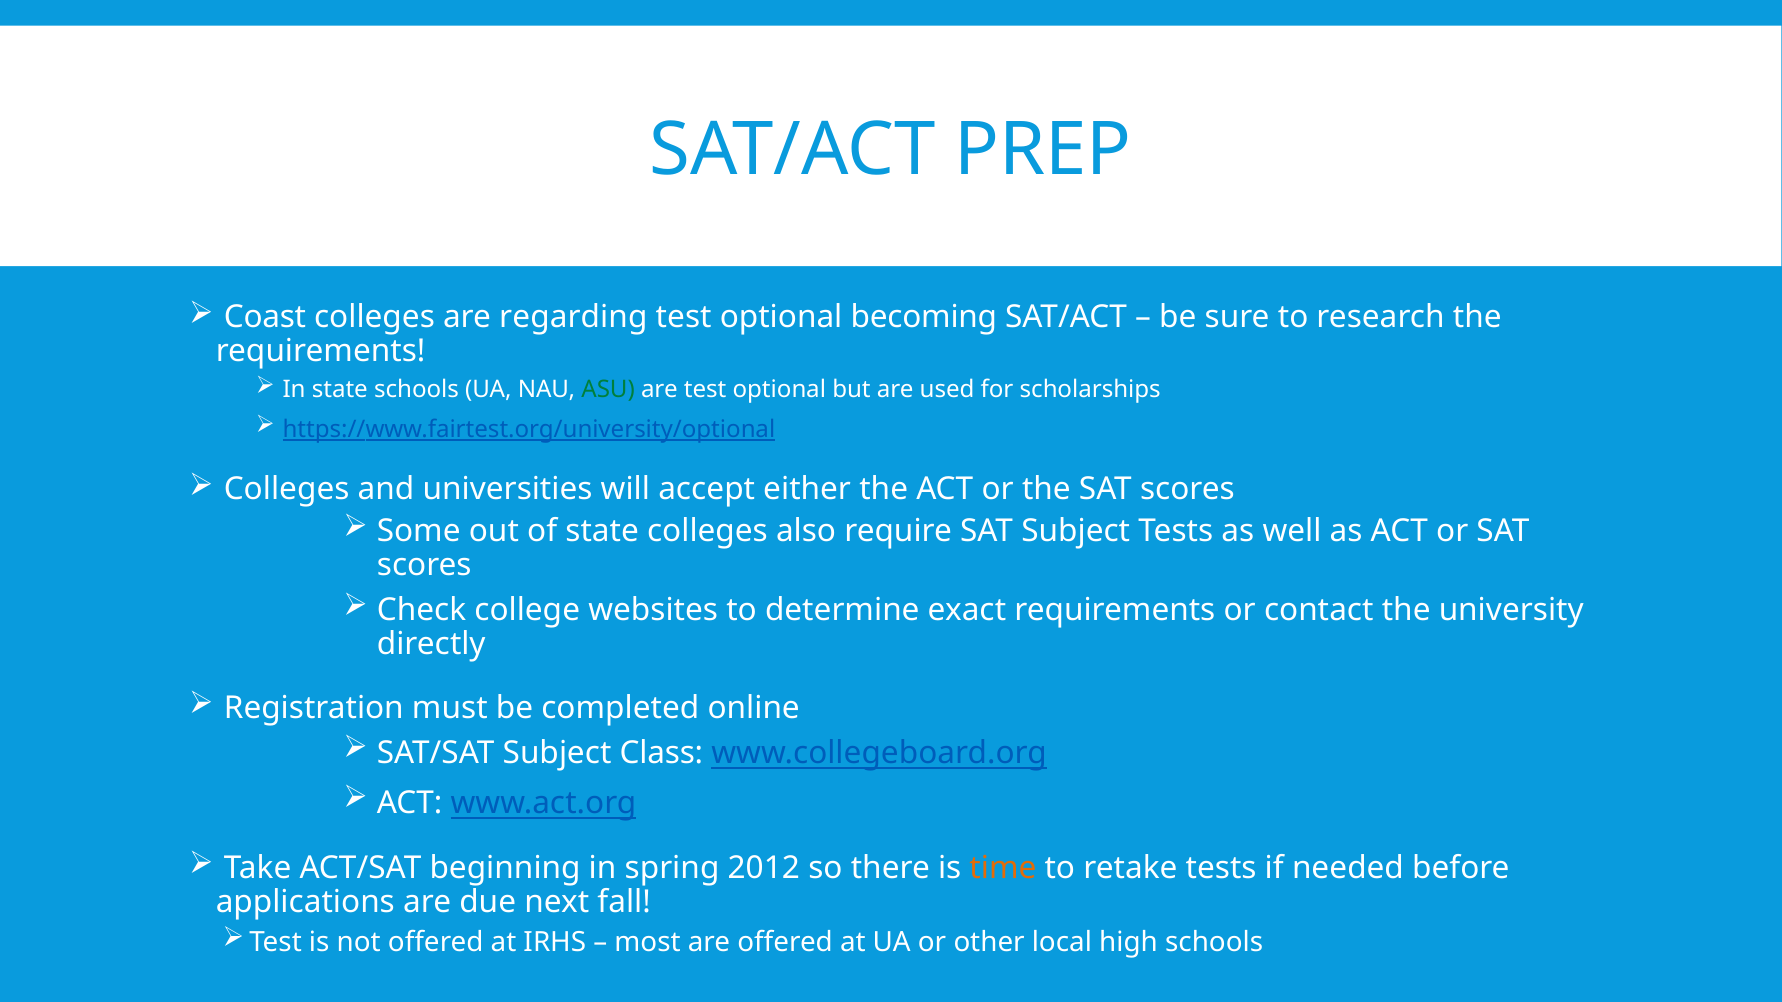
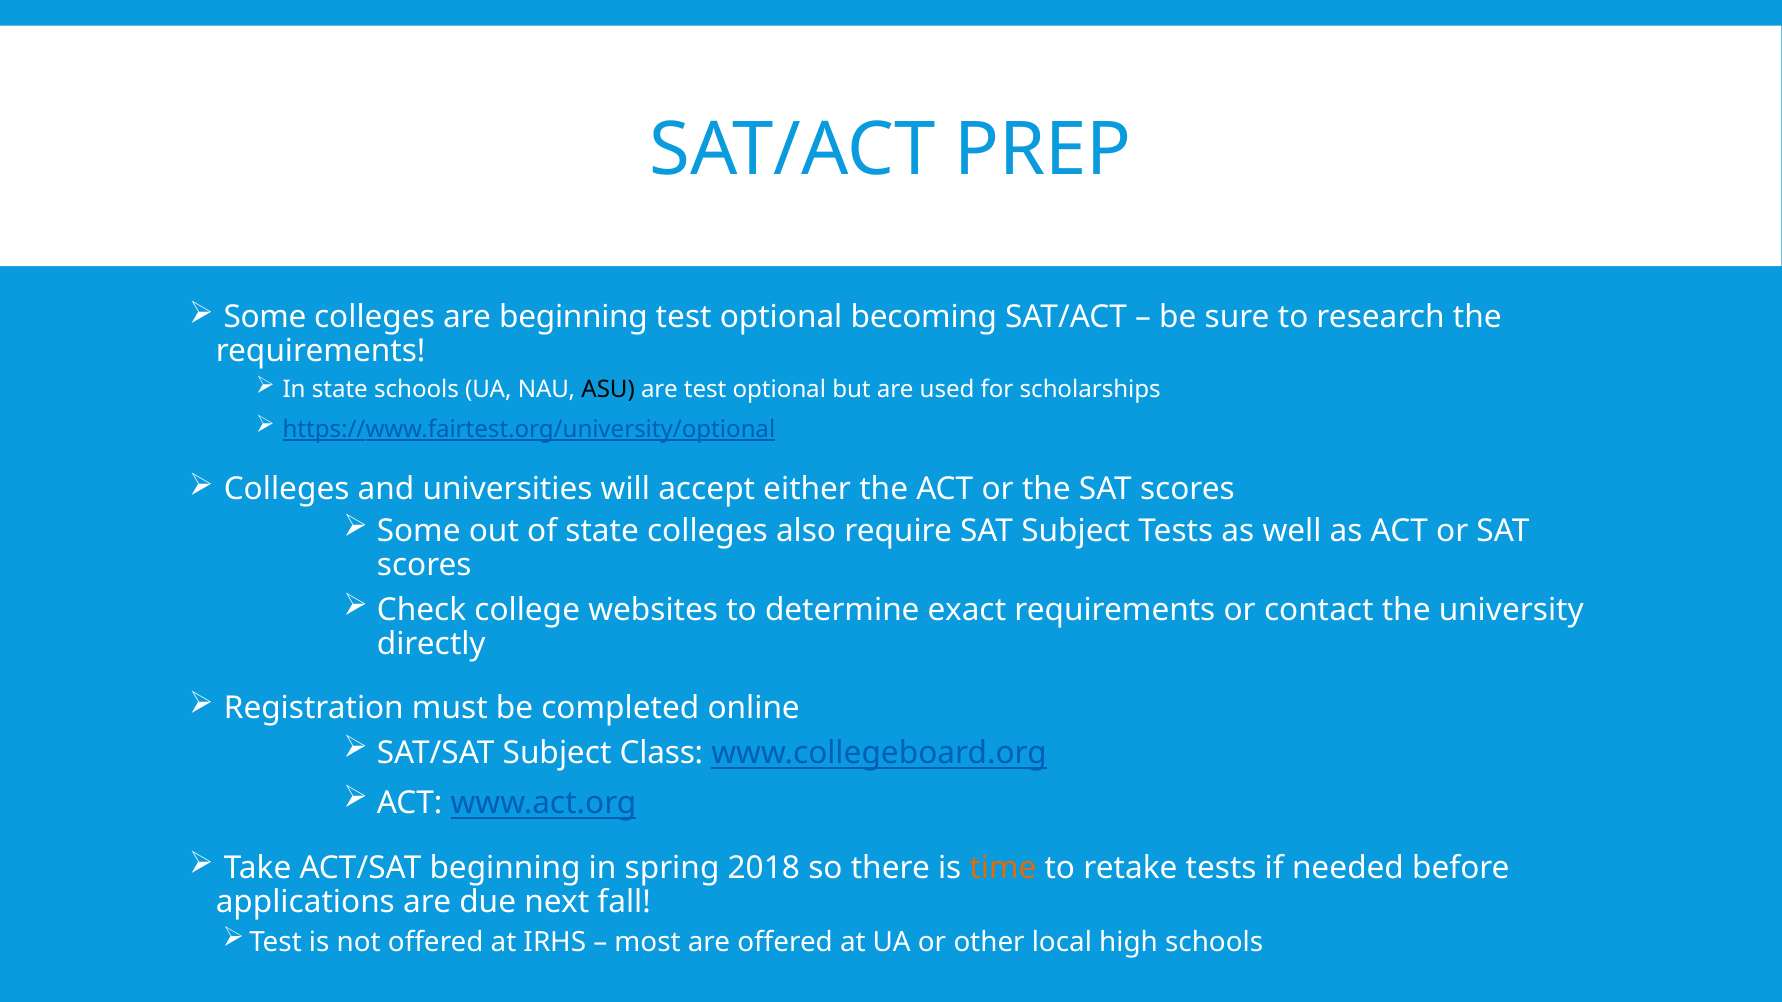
Coast at (265, 318): Coast -> Some
are regarding: regarding -> beginning
ASU colour: green -> black
2012: 2012 -> 2018
